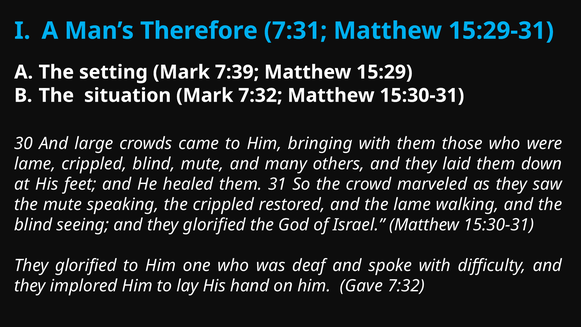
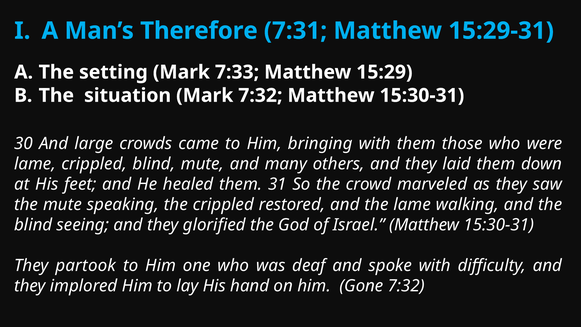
7:39: 7:39 -> 7:33
glorified at (86, 266): glorified -> partook
Gave: Gave -> Gone
